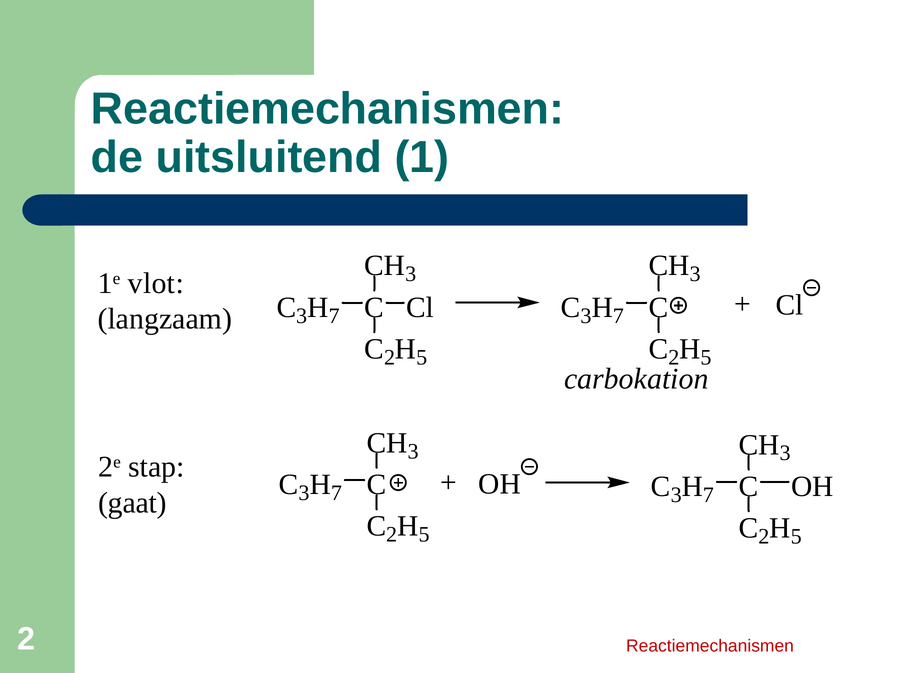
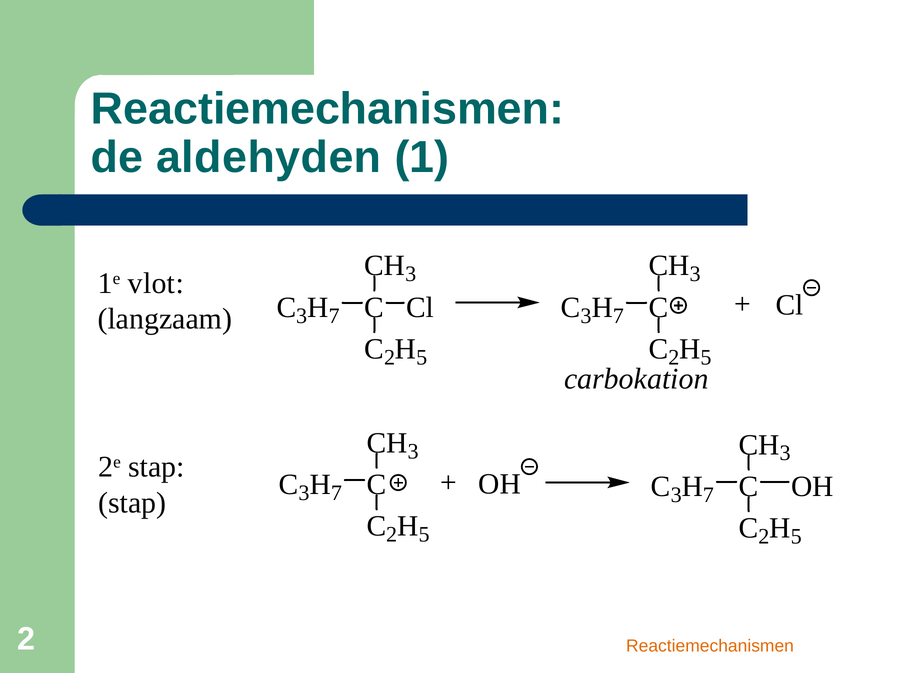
uitsluitend: uitsluitend -> aldehyden
gaat at (132, 503): gaat -> stap
Reactiemechanismen at (710, 646) colour: red -> orange
